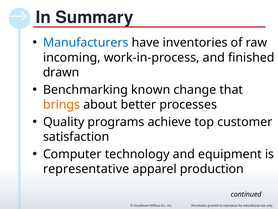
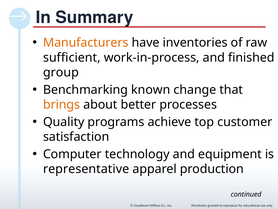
Manufacturers colour: blue -> orange
incoming: incoming -> sufficient
drawn: drawn -> group
